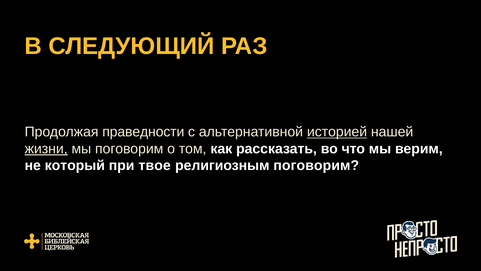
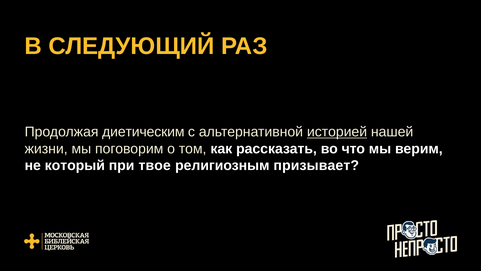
праведности: праведности -> диетическим
жизни underline: present -> none
религиозным поговорим: поговорим -> призывает
